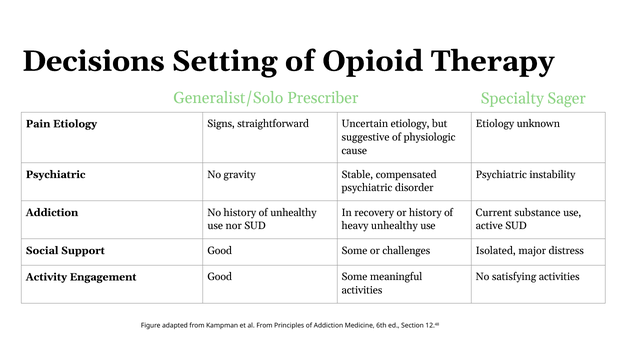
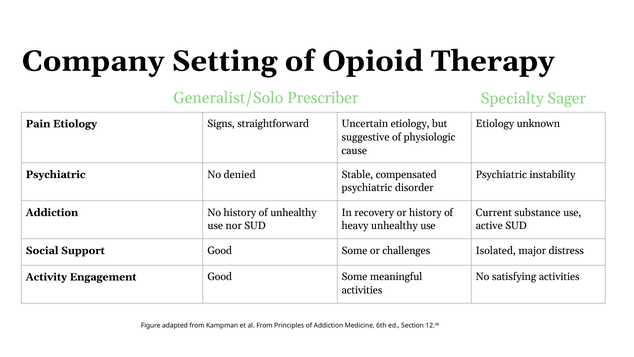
Decisions: Decisions -> Company
gravity: gravity -> denied
